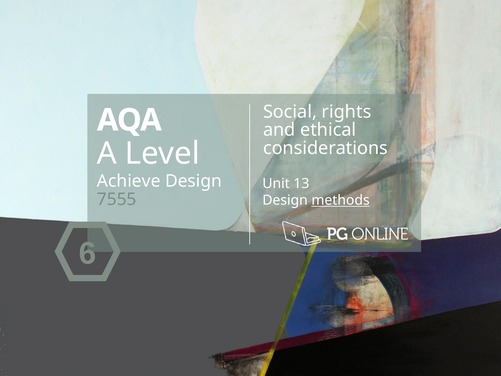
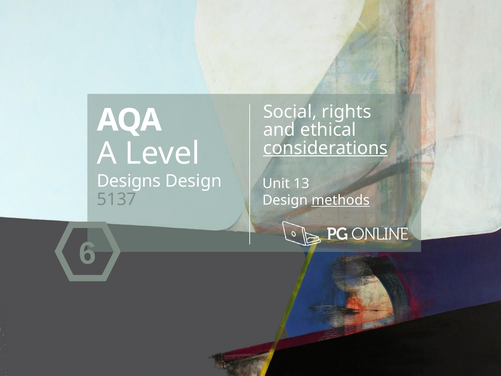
considerations underline: none -> present
Achieve: Achieve -> Designs
7555: 7555 -> 5137
